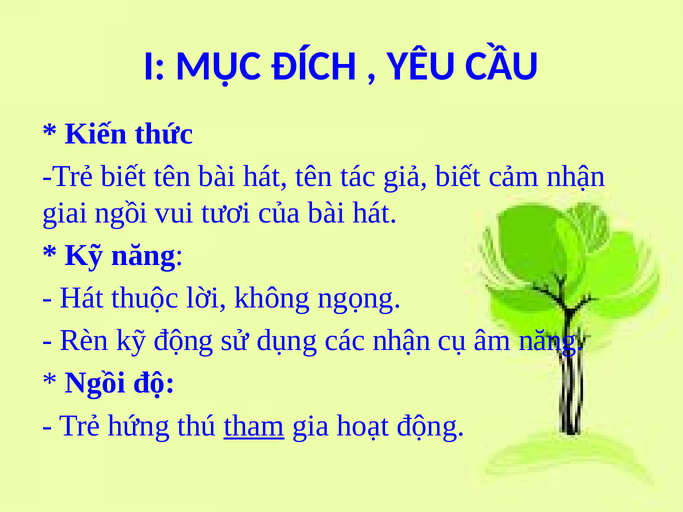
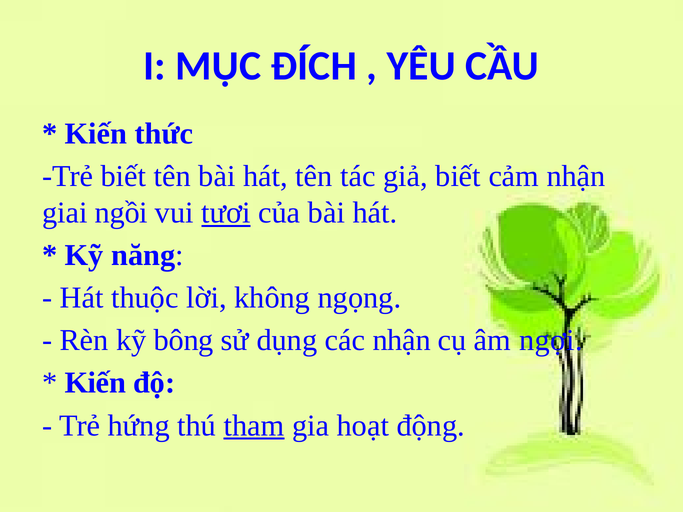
tươi underline: none -> present
kỹ động: động -> bông
âm năng: năng -> ngợi
Ngồi at (95, 383): Ngồi -> Kiến
